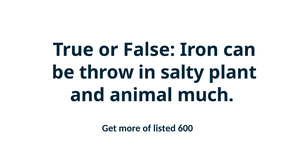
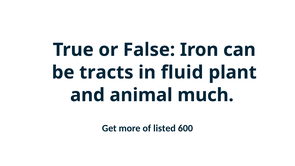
throw: throw -> tracts
salty: salty -> fluid
